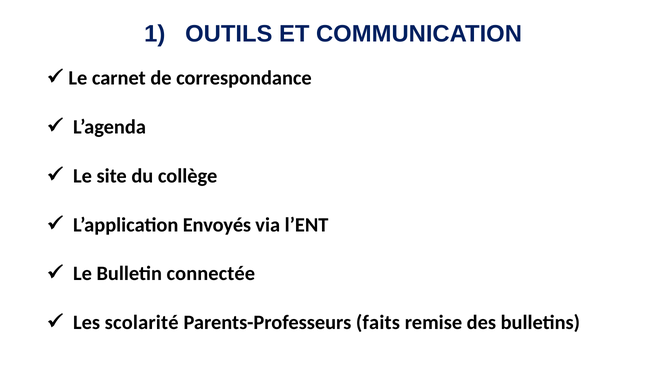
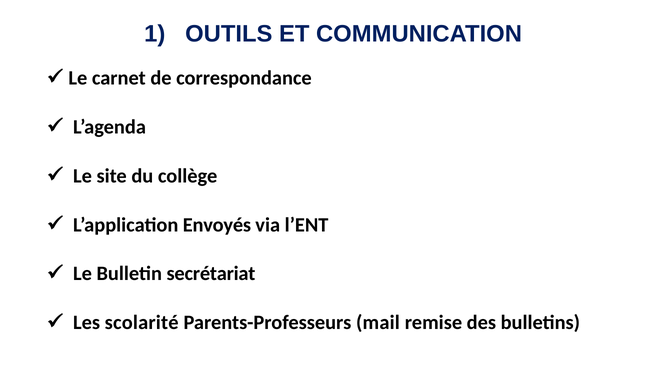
connectée: connectée -> secrétariat
faits: faits -> mail
